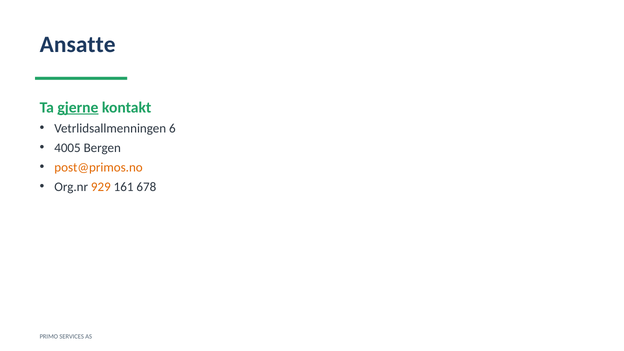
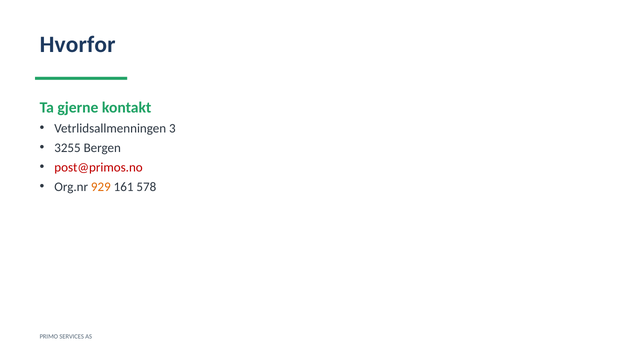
Ansatte: Ansatte -> Hvorfor
gjerne underline: present -> none
6: 6 -> 3
4005: 4005 -> 3255
post@primos.no colour: orange -> red
678: 678 -> 578
